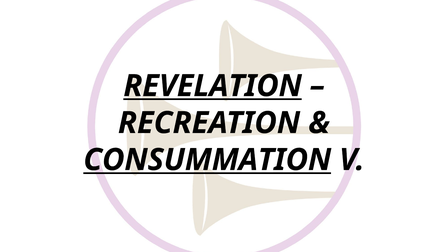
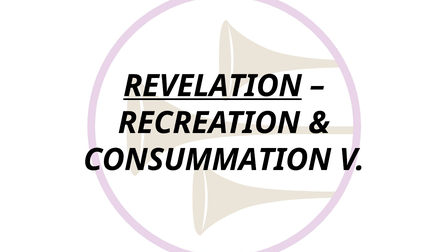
CONSUMMATION underline: present -> none
